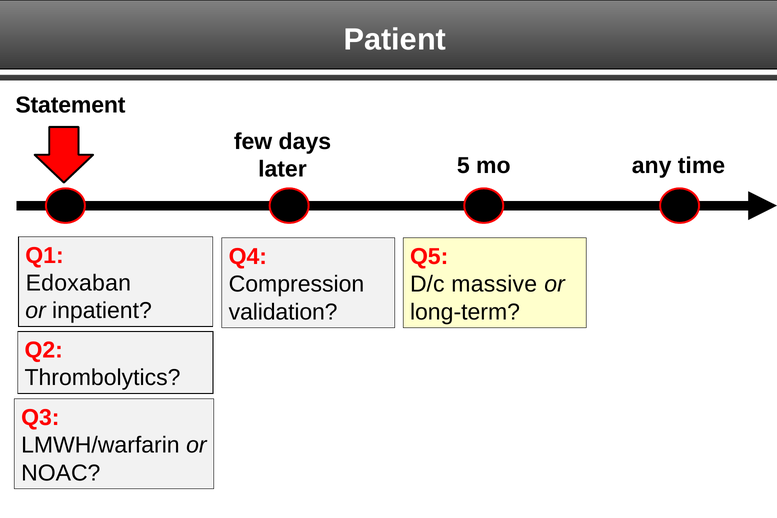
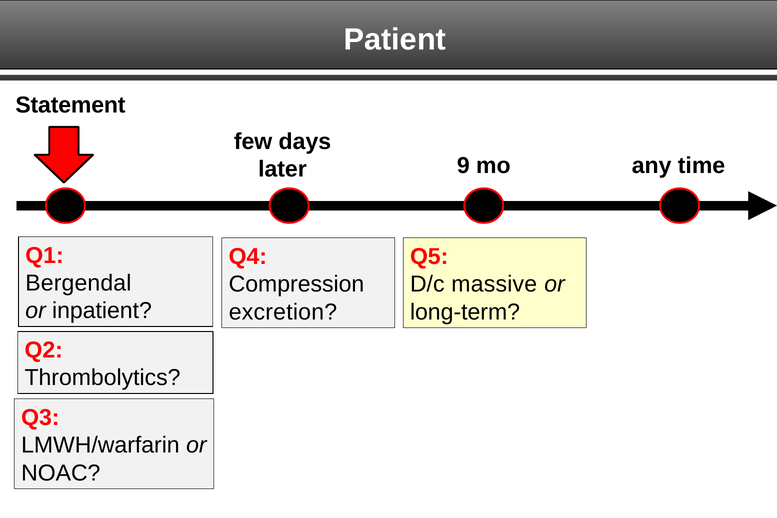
5: 5 -> 9
Edoxaban: Edoxaban -> Bergendal
validation: validation -> excretion
